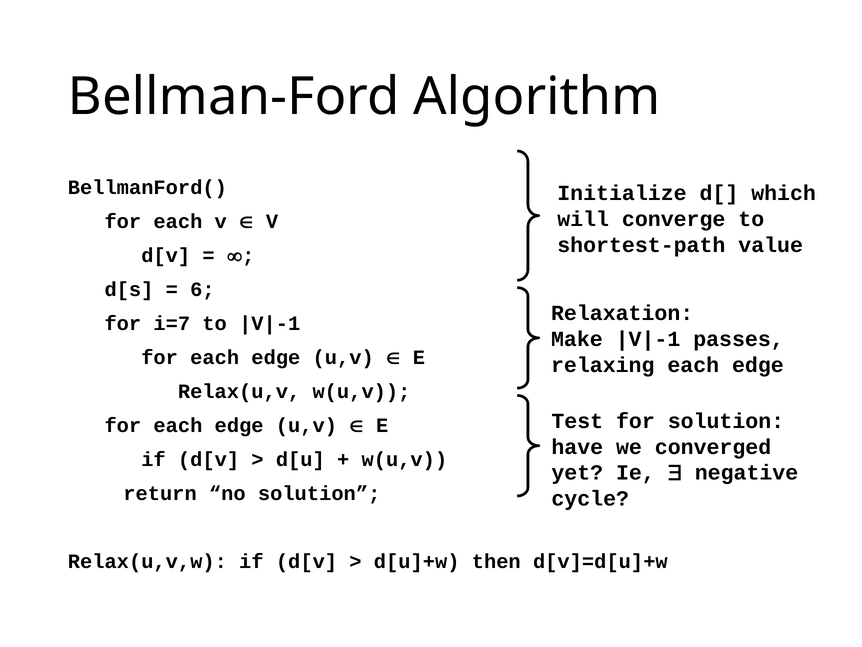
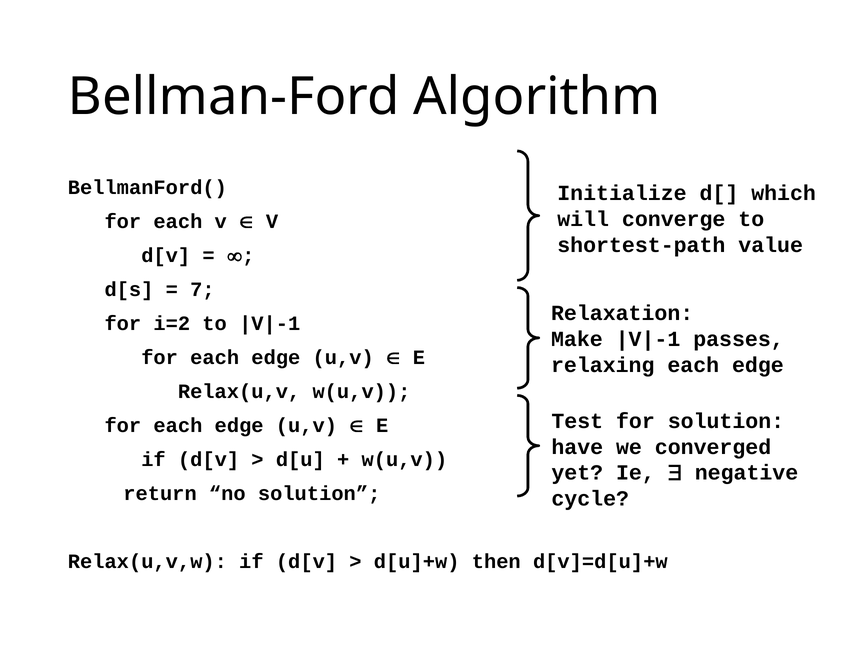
6: 6 -> 7
i=7: i=7 -> i=2
